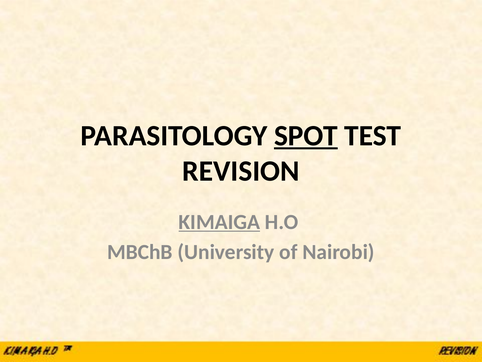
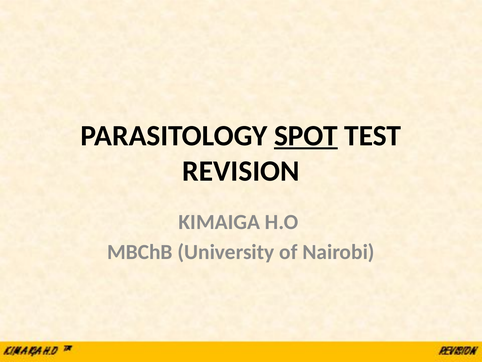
KIMAIGA underline: present -> none
